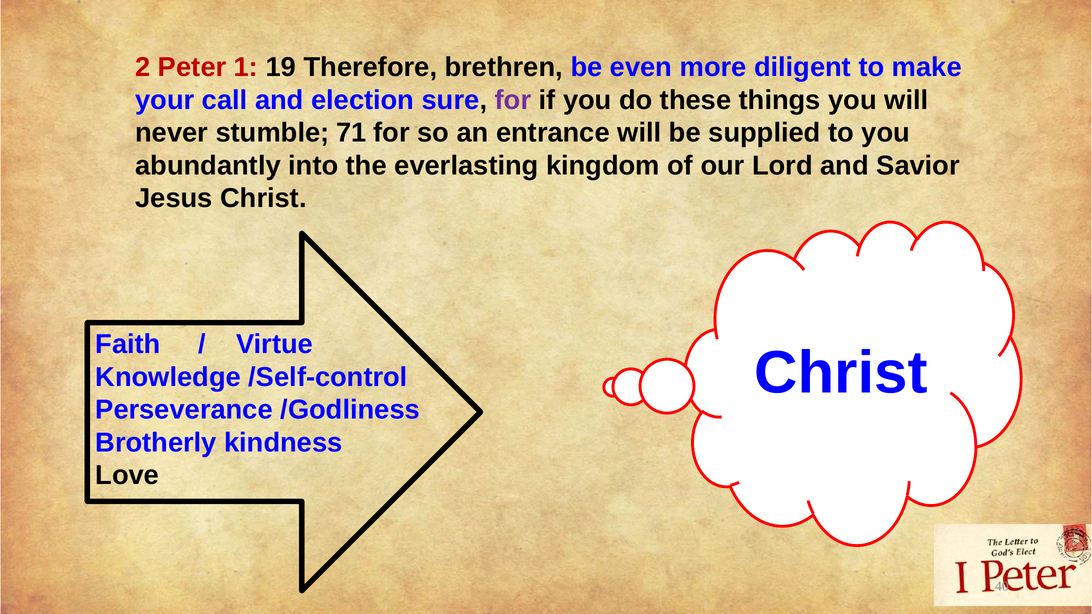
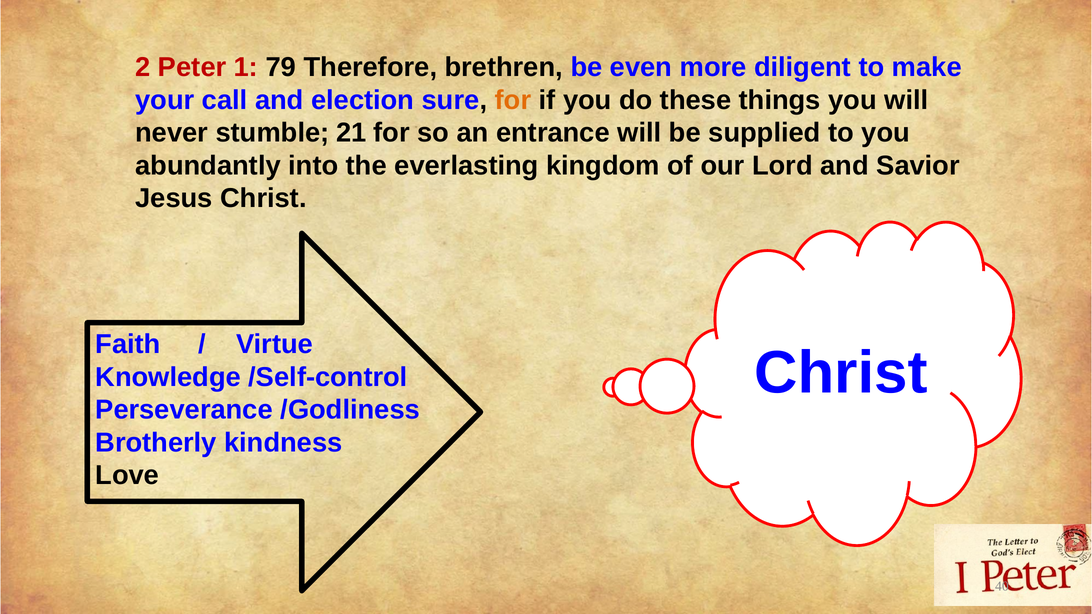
19: 19 -> 79
for at (513, 100) colour: purple -> orange
71: 71 -> 21
